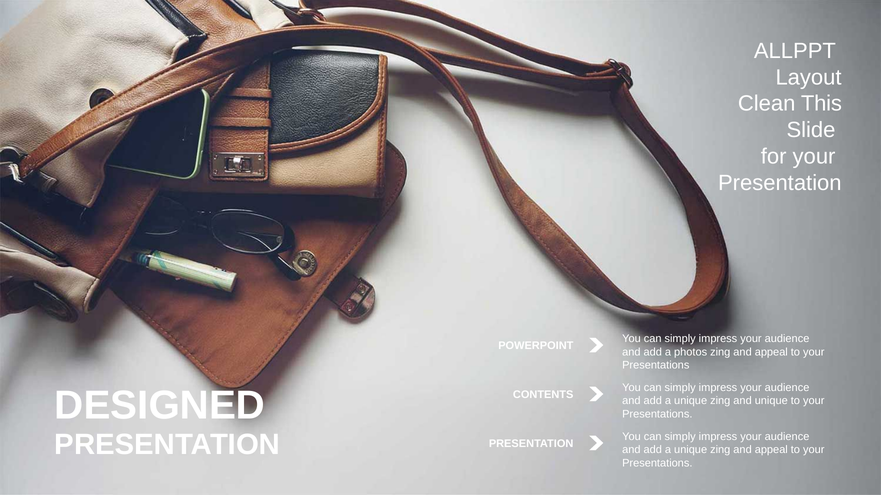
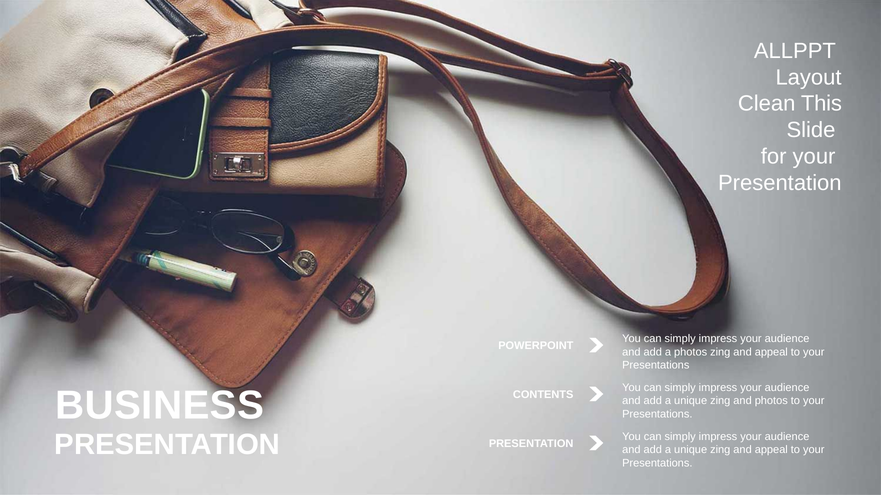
DESIGNED: DESIGNED -> BUSINESS
and unique: unique -> photos
